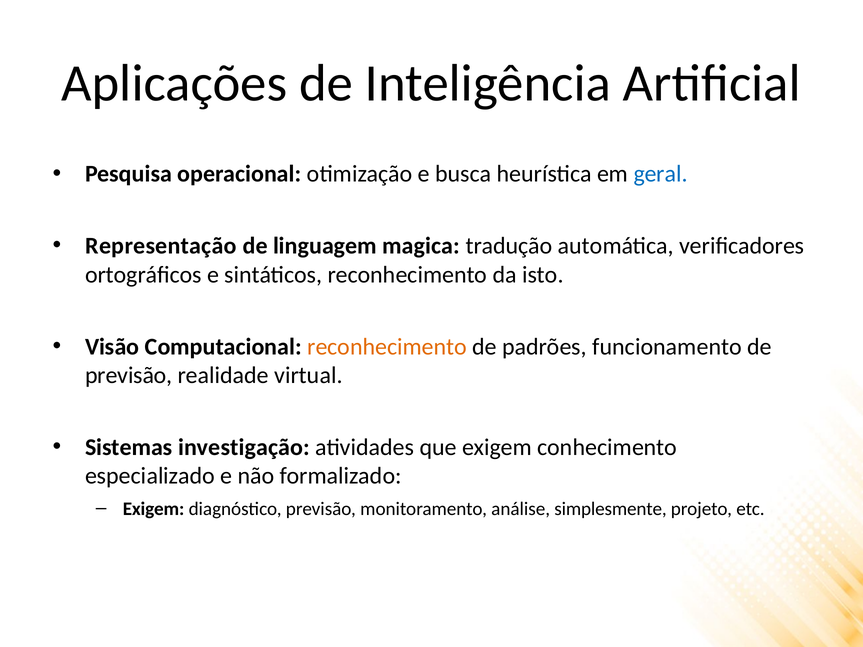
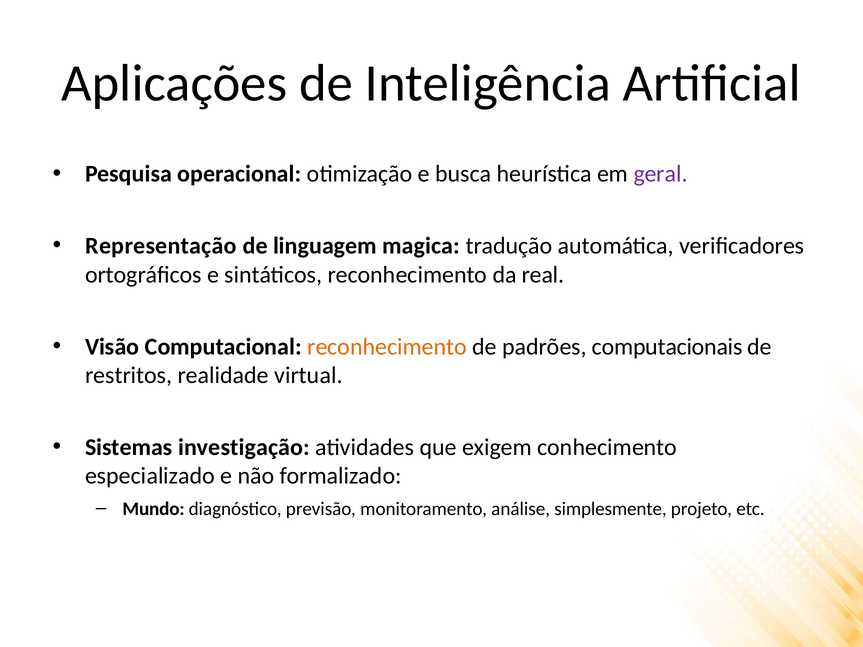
geral colour: blue -> purple
isto: isto -> real
funcionamento: funcionamento -> computacionais
previsão at (129, 376): previsão -> restritos
Exigem at (154, 509): Exigem -> Mundo
